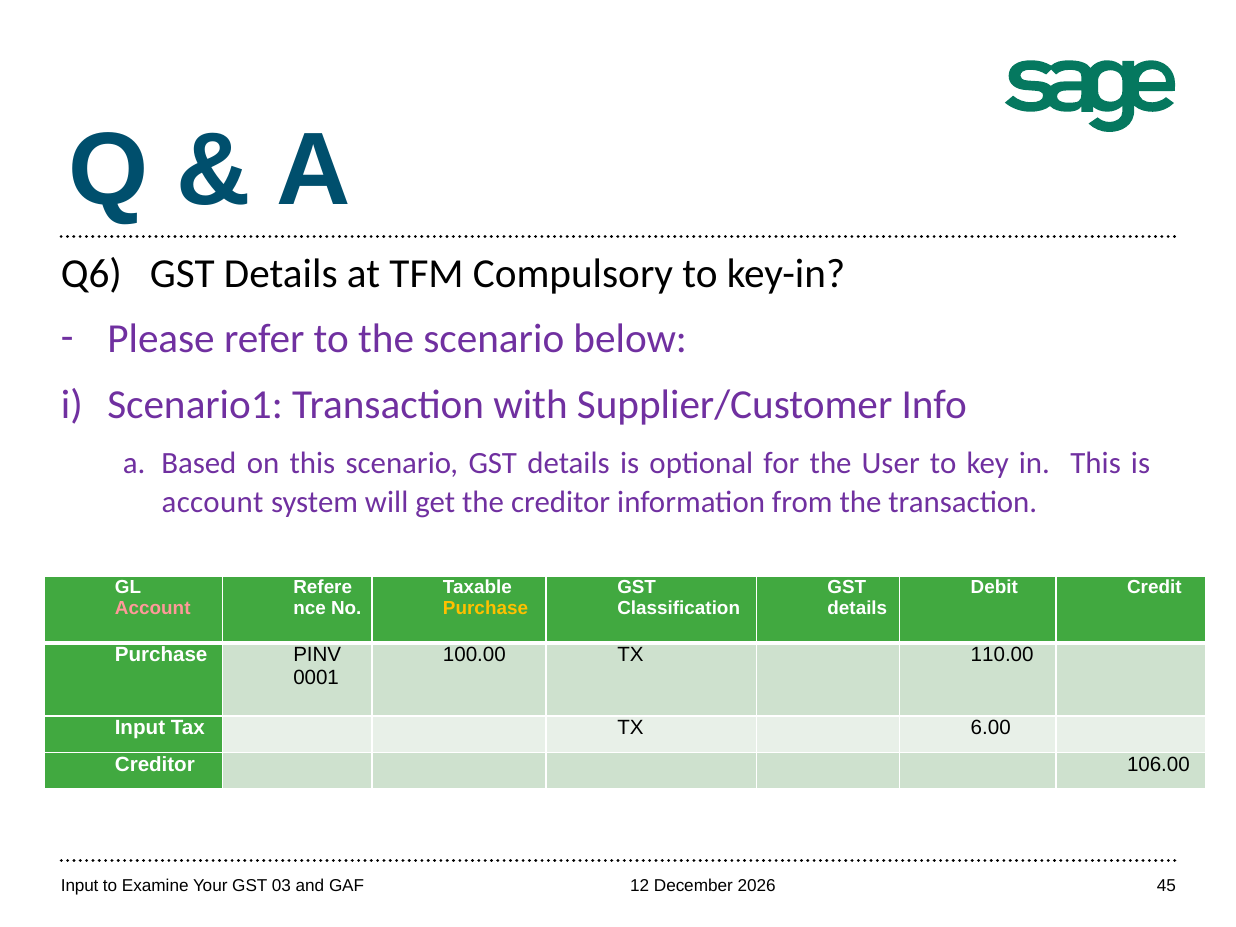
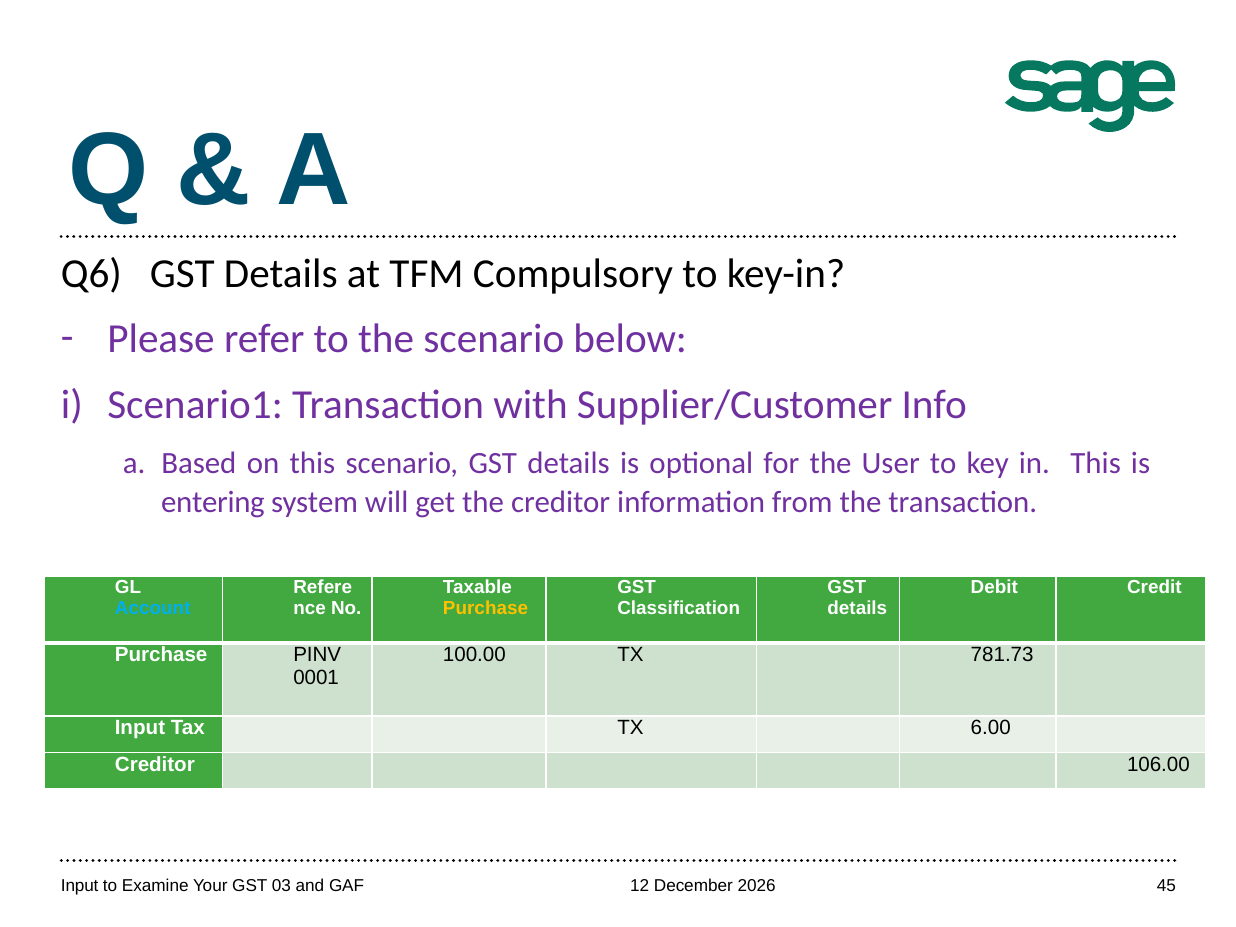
account at (213, 502): account -> entering
Account at (153, 608) colour: pink -> light blue
110.00: 110.00 -> 781.73
